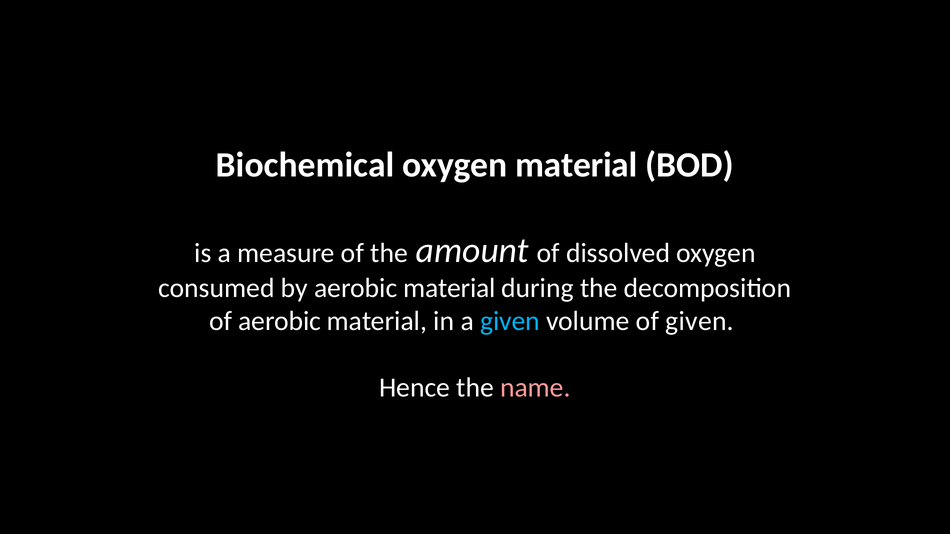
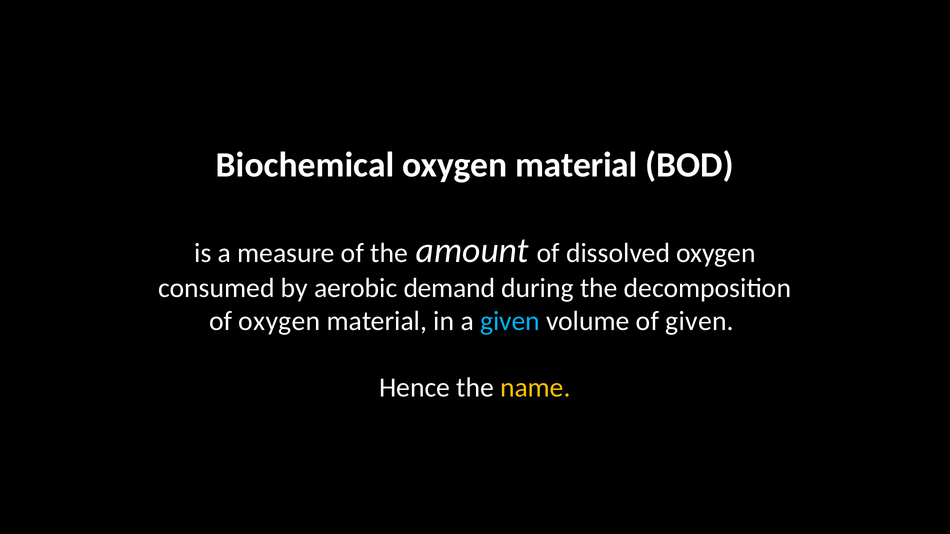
by aerobic material: material -> demand
of aerobic: aerobic -> oxygen
name colour: pink -> yellow
